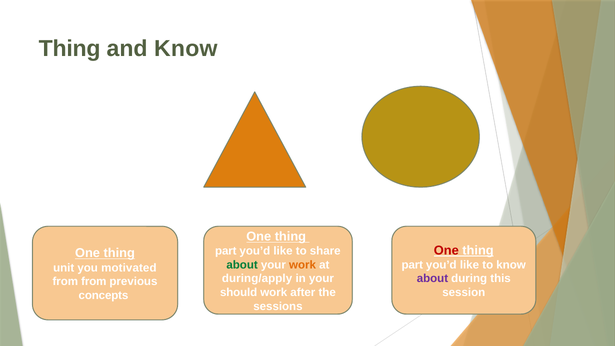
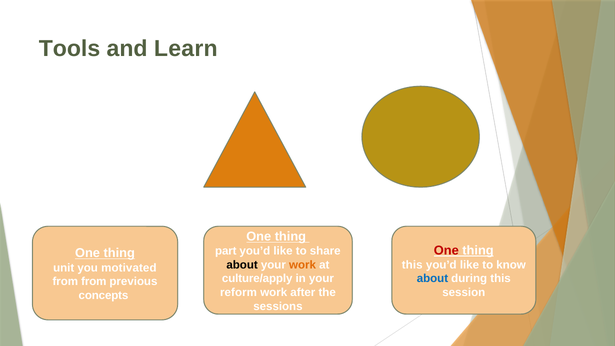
Thing at (70, 49): Thing -> Tools
and Know: Know -> Learn
about at (242, 265) colour: green -> black
part at (412, 265): part -> this
during/apply: during/apply -> culture/apply
about at (432, 279) colour: purple -> blue
should: should -> reform
